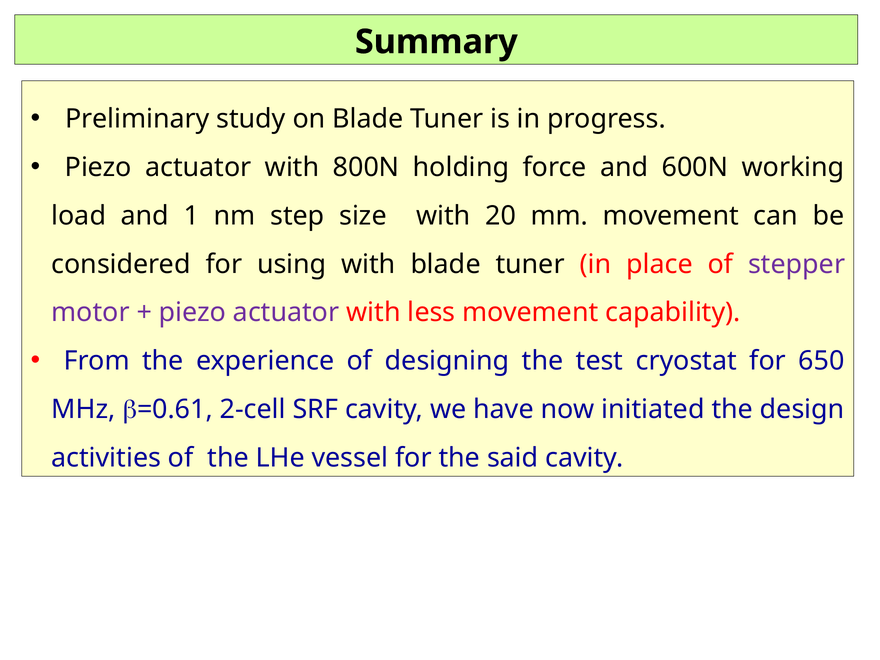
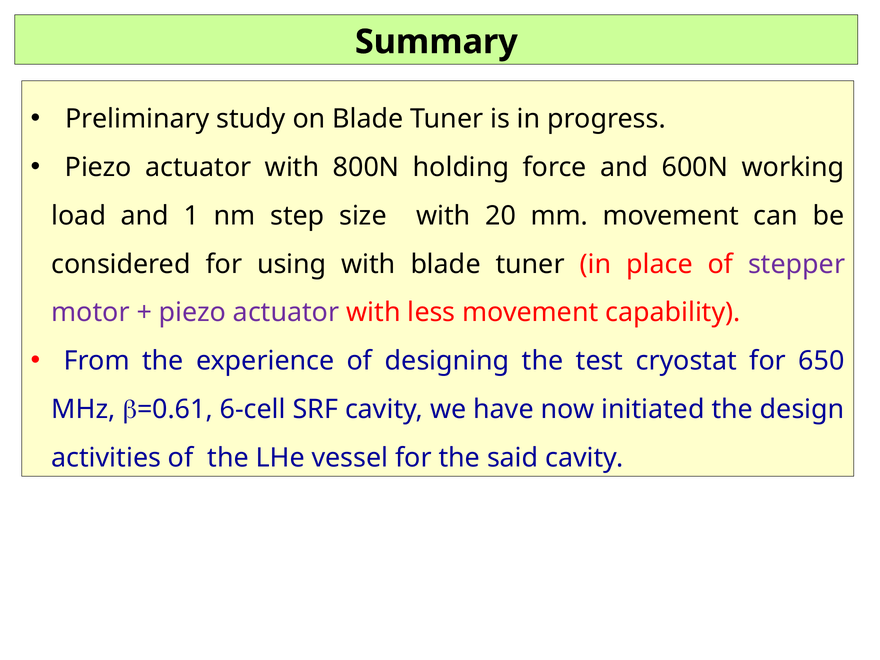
2-cell: 2-cell -> 6-cell
